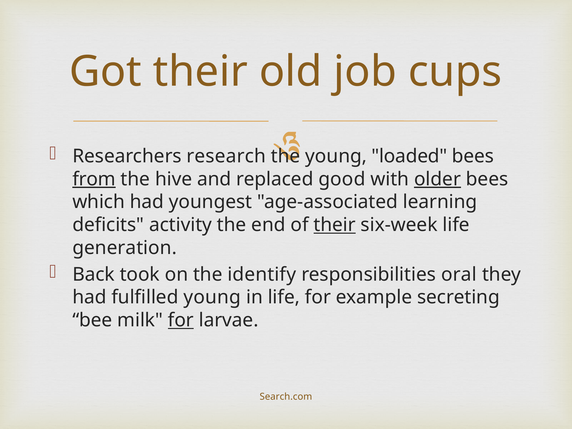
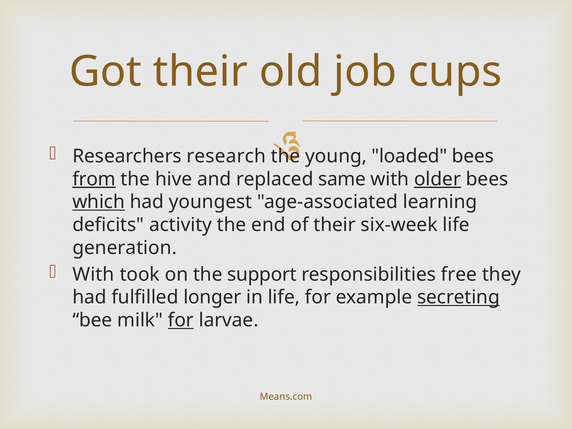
good: good -> same
which underline: none -> present
their at (335, 225) underline: present -> none
Back at (94, 274): Back -> With
identify: identify -> support
oral: oral -> free
fulfilled young: young -> longer
secreting underline: none -> present
Search.com: Search.com -> Means.com
